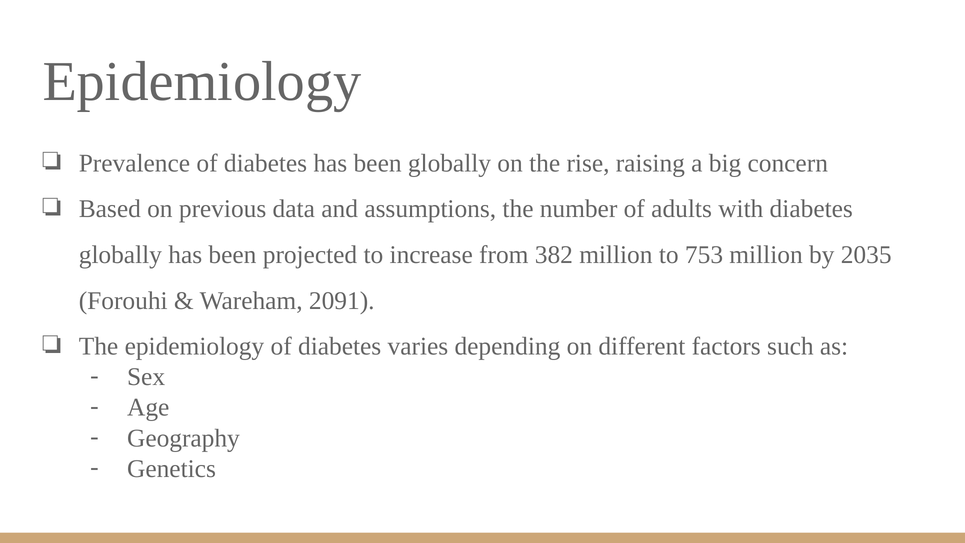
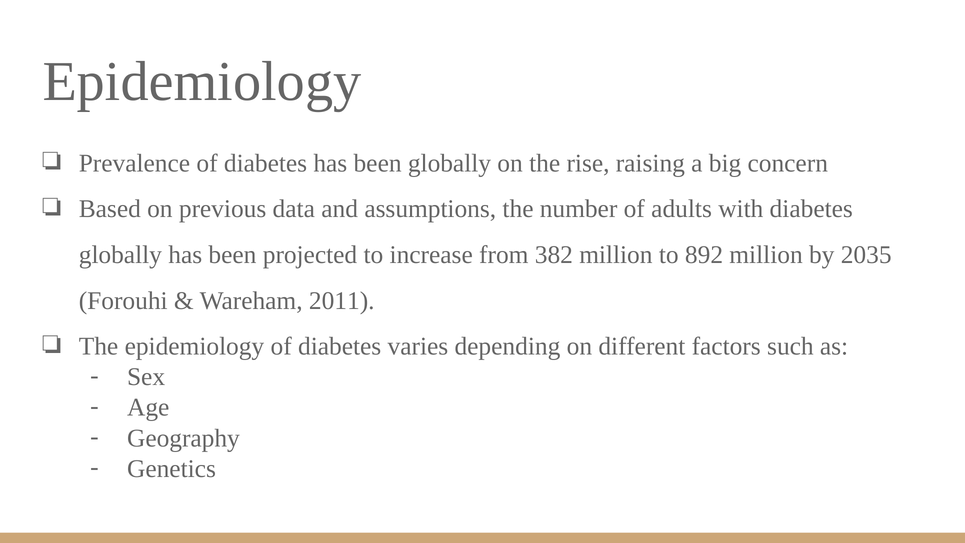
753: 753 -> 892
2091: 2091 -> 2011
